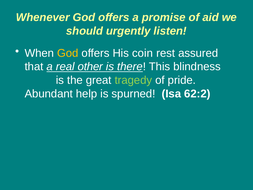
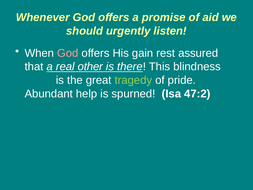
God at (68, 53) colour: yellow -> pink
coin: coin -> gain
62:2: 62:2 -> 47:2
